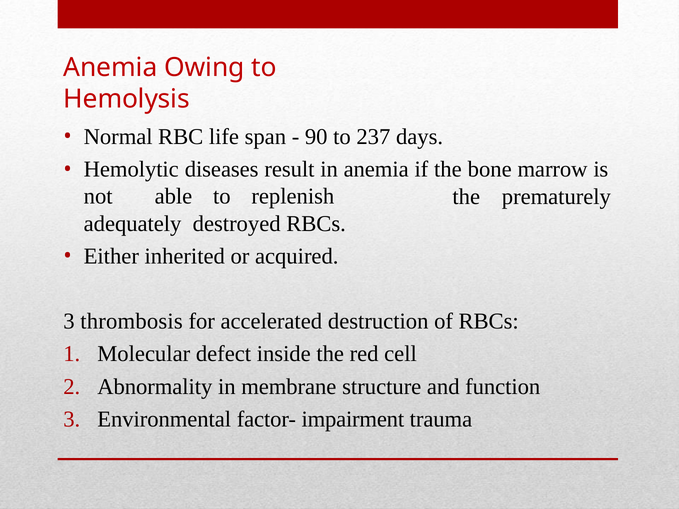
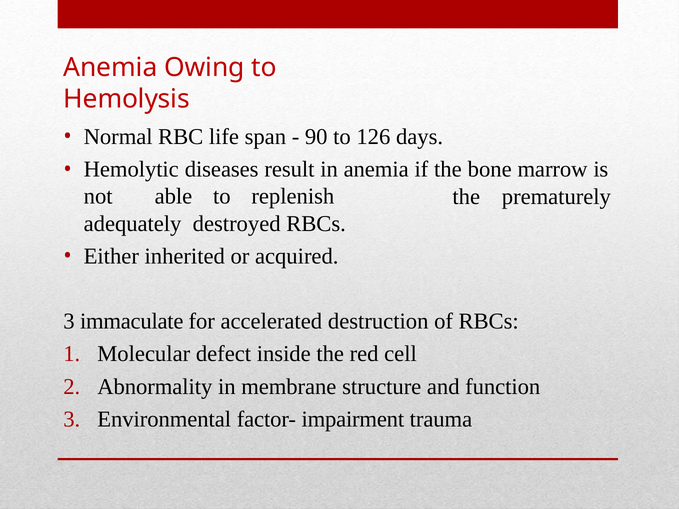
237: 237 -> 126
thrombosis: thrombosis -> immaculate
